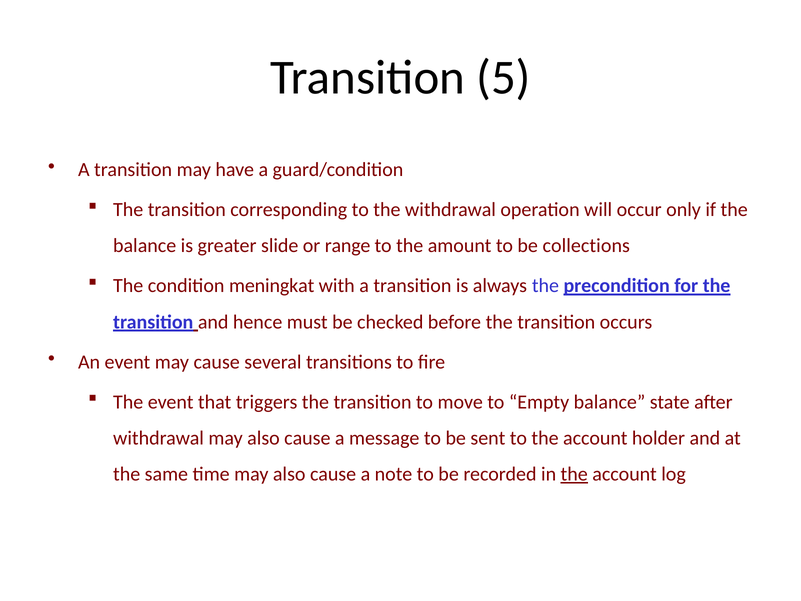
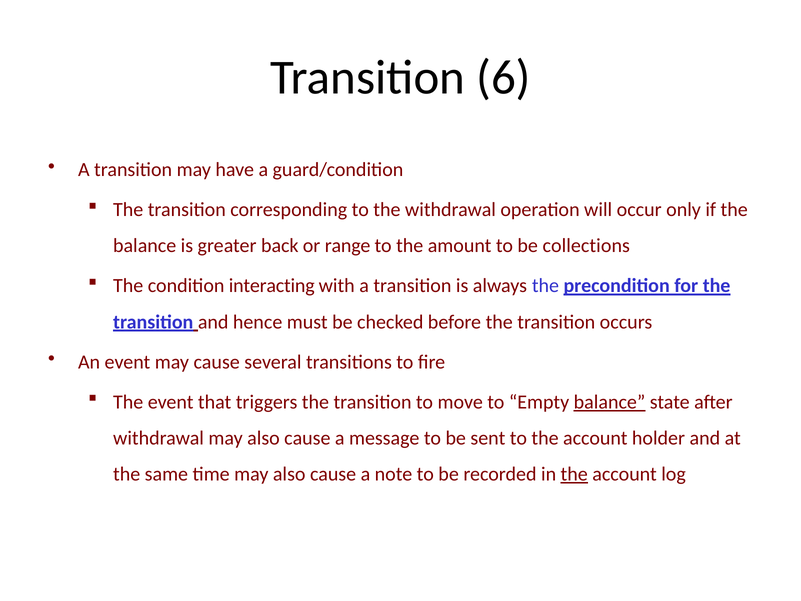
5: 5 -> 6
slide: slide -> back
meningkat: meningkat -> interacting
balance at (610, 402) underline: none -> present
